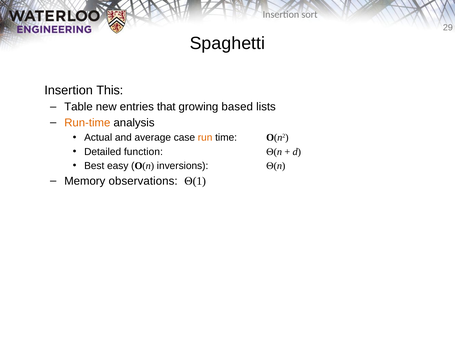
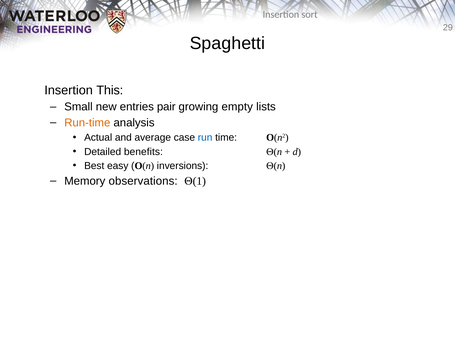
Table: Table -> Small
that: that -> pair
based: based -> empty
run colour: orange -> blue
function: function -> benefits
